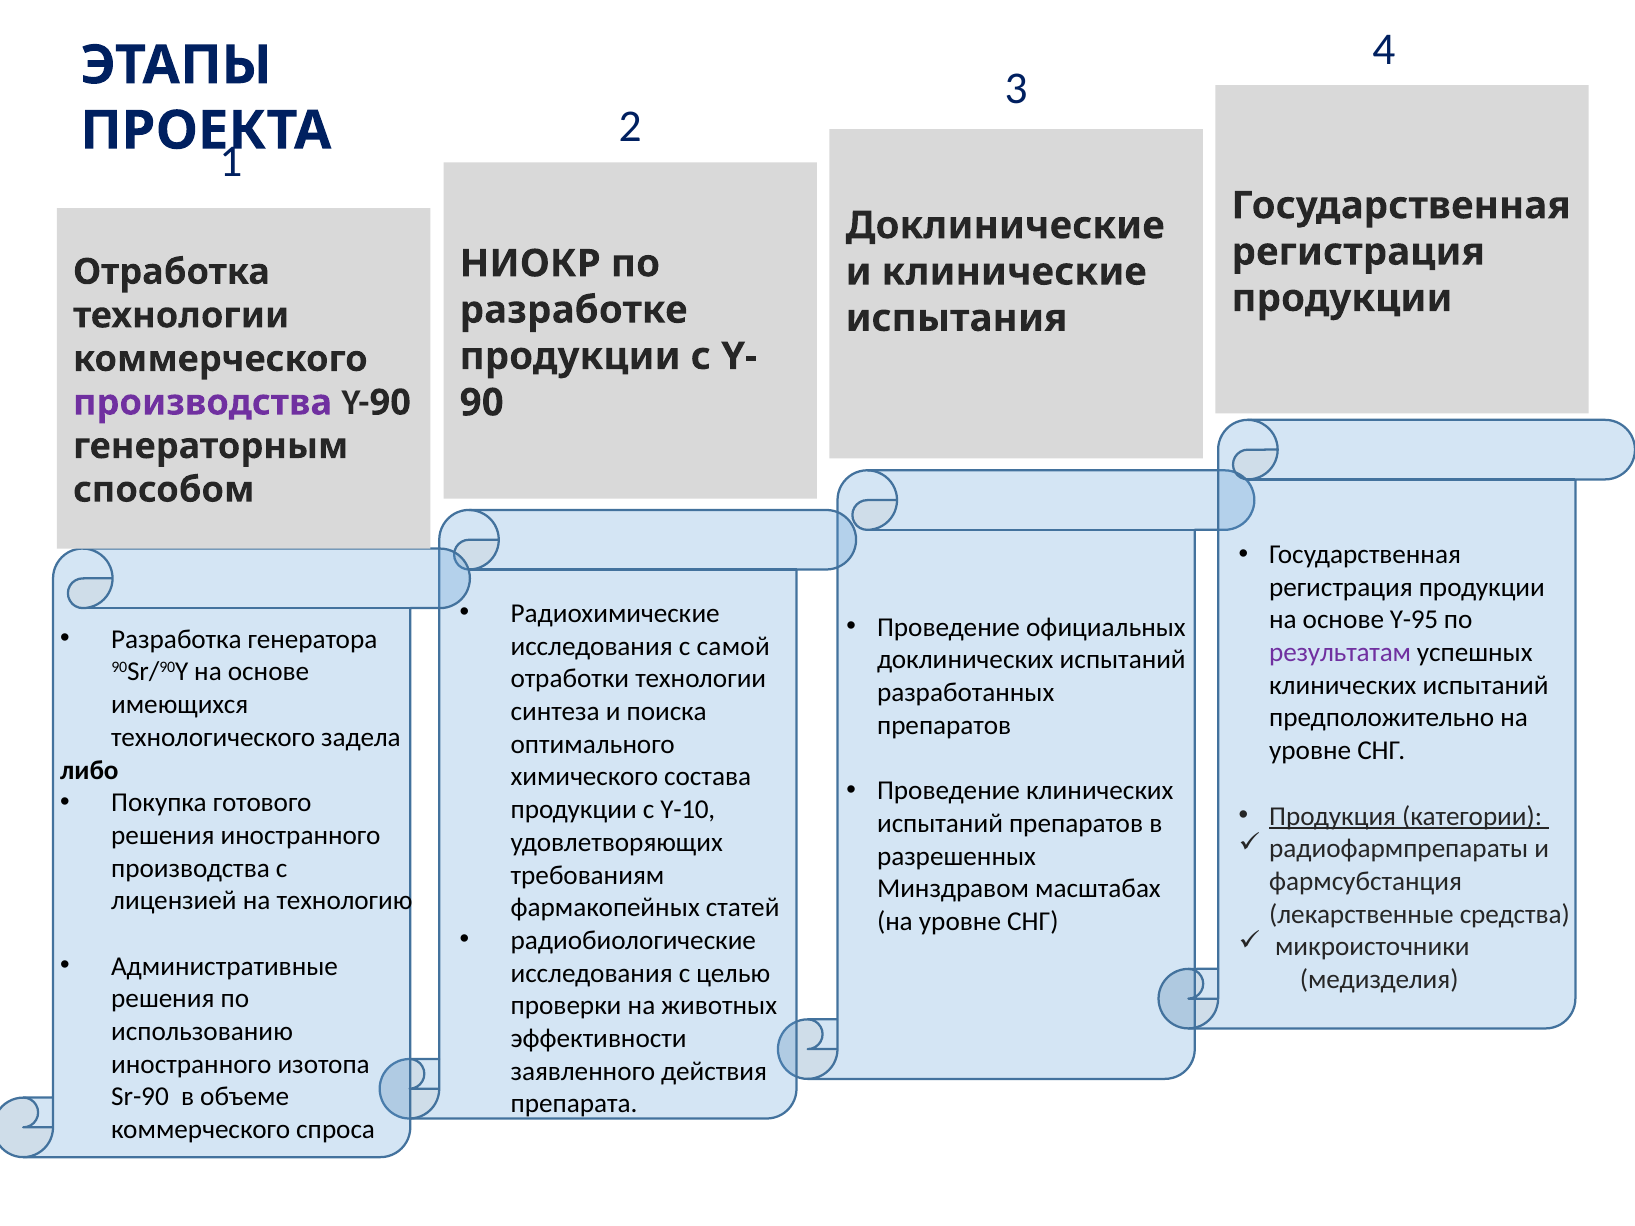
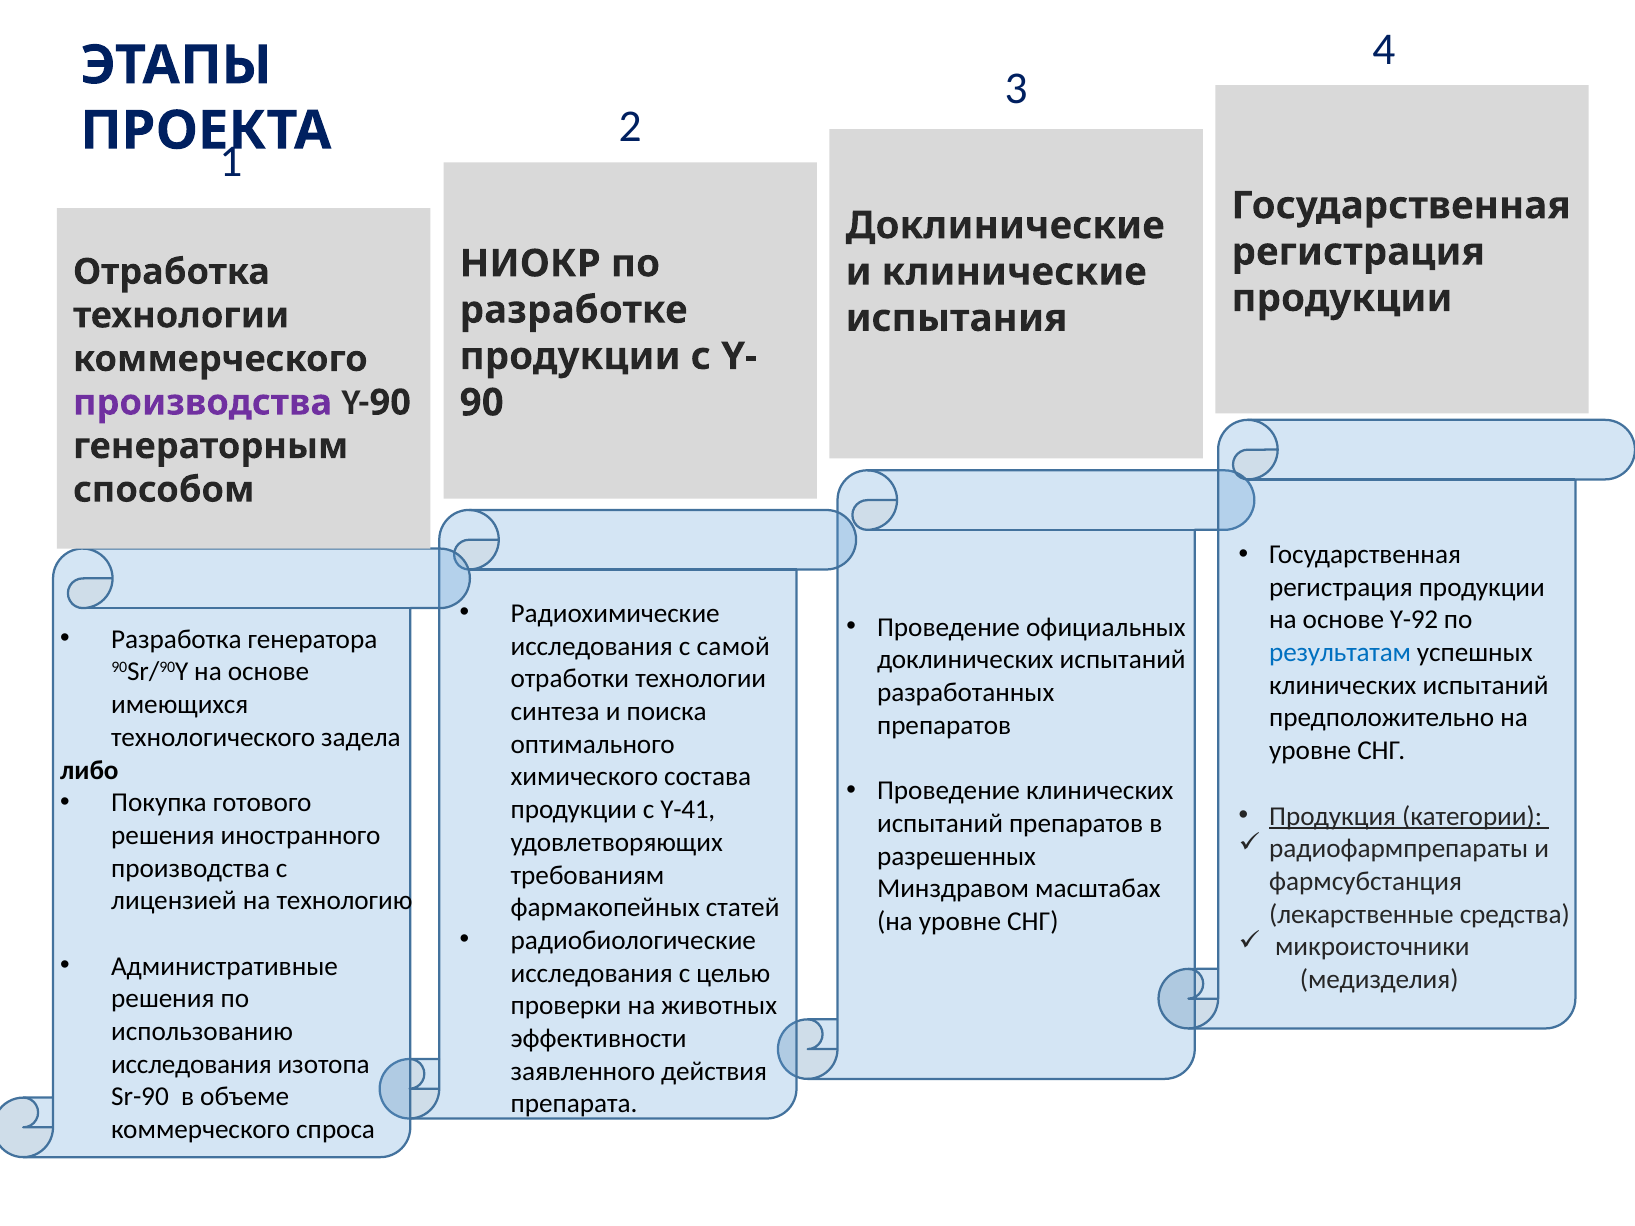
Y-95: Y-95 -> Y-92
результатам colour: purple -> blue
Y-10: Y-10 -> Y-41
иностранного at (191, 1065): иностранного -> исследования
